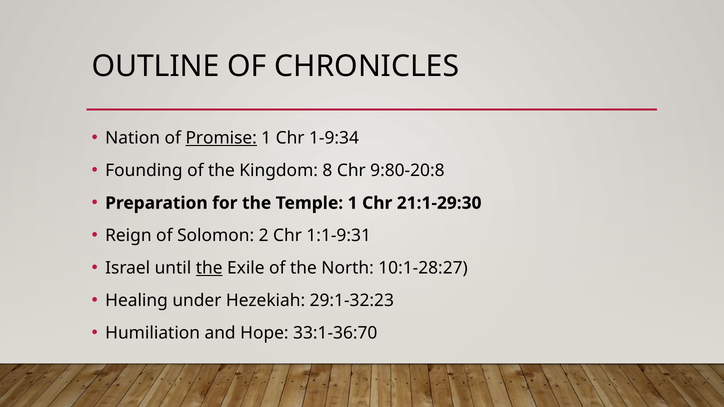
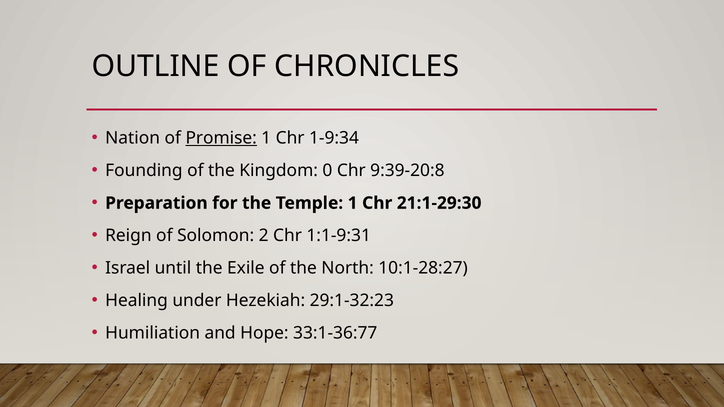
8: 8 -> 0
9:80-20:8: 9:80-20:8 -> 9:39-20:8
the at (209, 268) underline: present -> none
33:1-36:70: 33:1-36:70 -> 33:1-36:77
